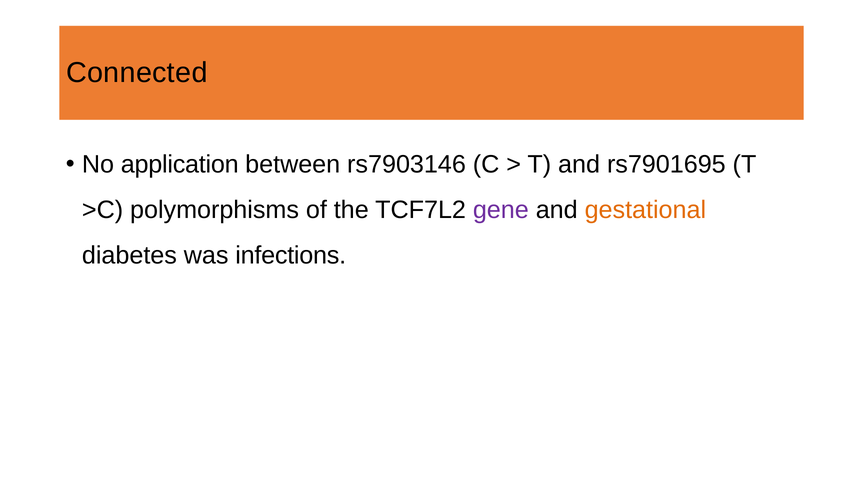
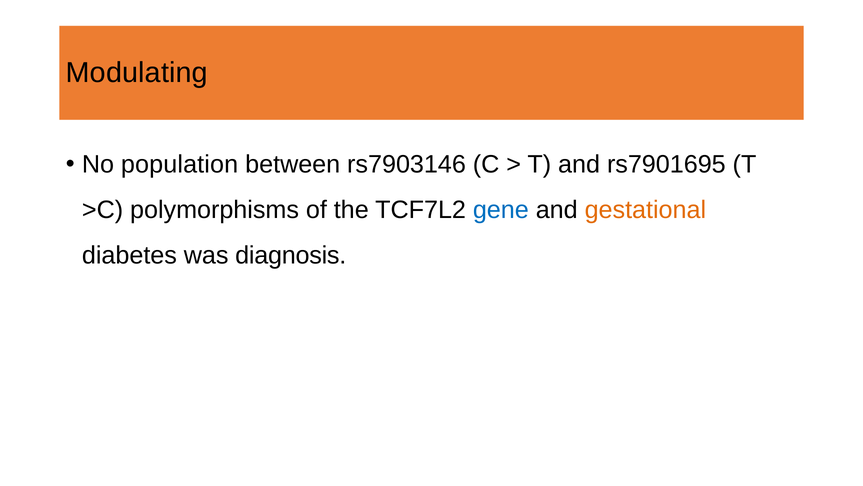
Connected: Connected -> Modulating
application: application -> population
gene colour: purple -> blue
infections: infections -> diagnosis
